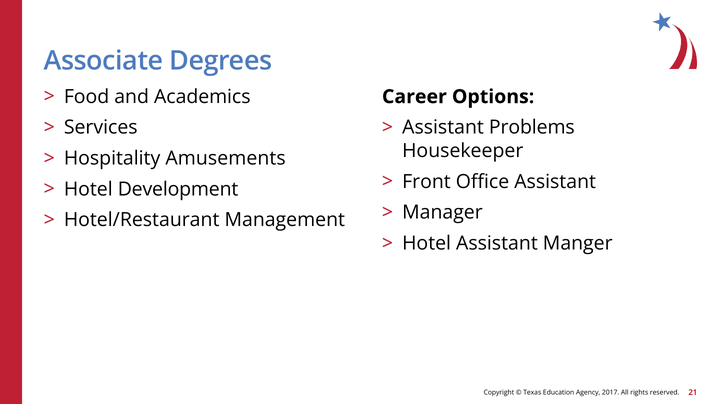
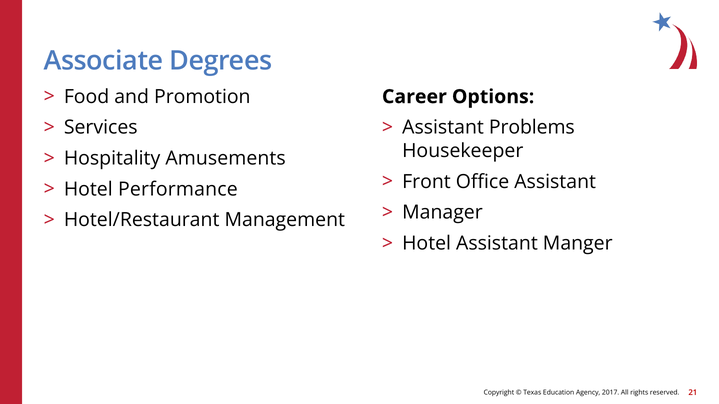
Academics: Academics -> Promotion
Development: Development -> Performance
